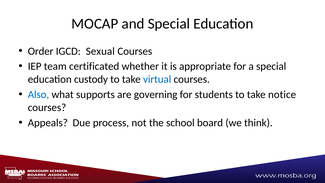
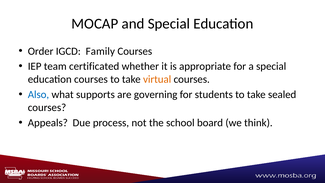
Sexual: Sexual -> Family
education custody: custody -> courses
virtual colour: blue -> orange
notice: notice -> sealed
